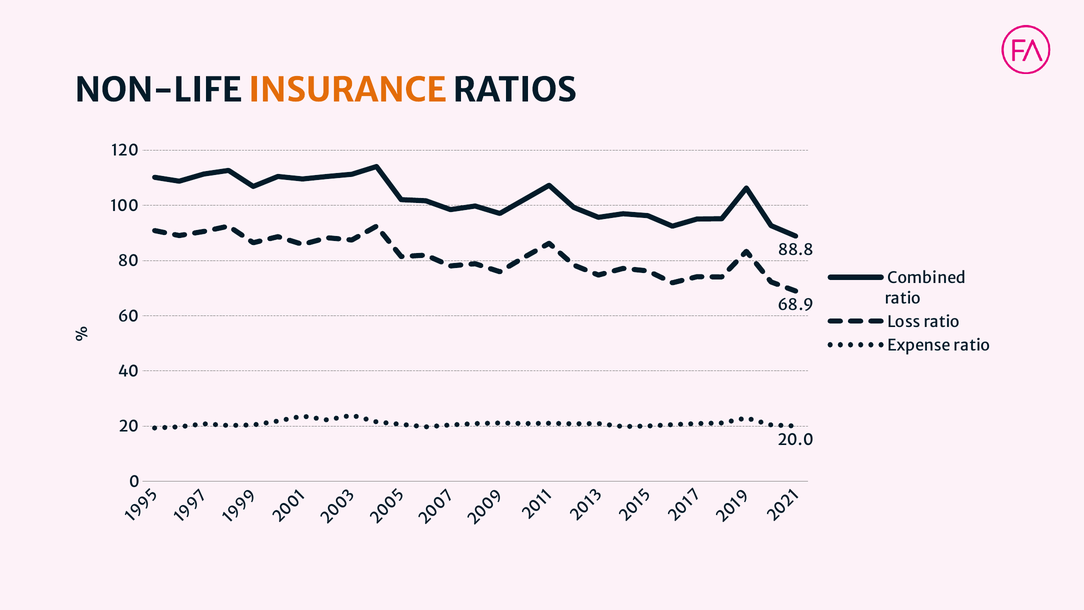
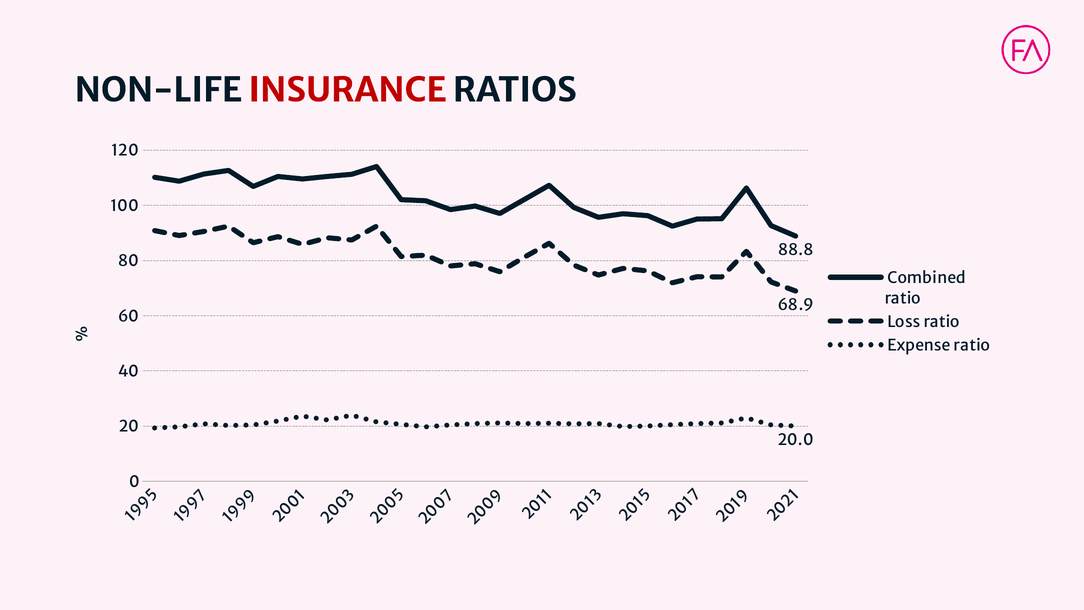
INSURANCE colour: orange -> red
